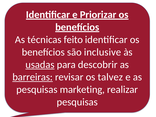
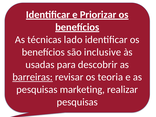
feito: feito -> lado
usadas underline: present -> none
talvez: talvez -> teoria
